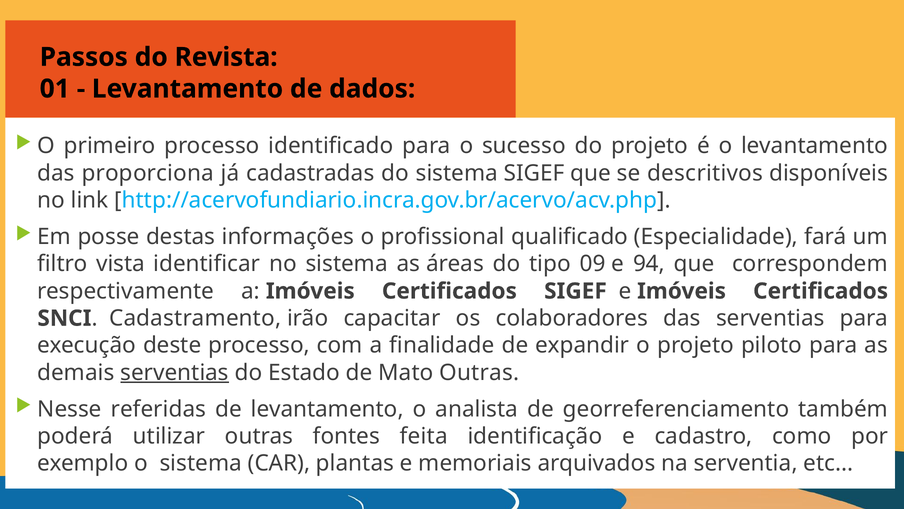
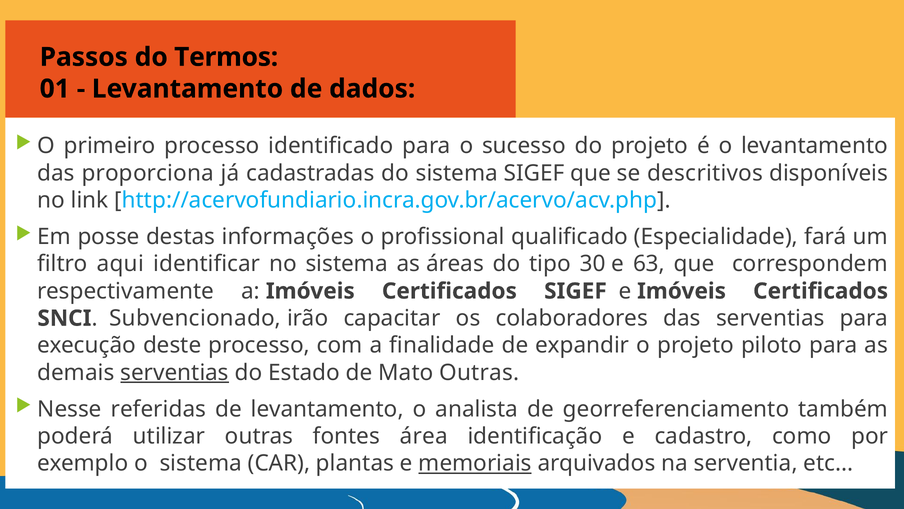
Revista: Revista -> Termos
vista: vista -> aqui
09: 09 -> 30
94: 94 -> 63
Cadastramento: Cadastramento -> Subvencionado
feita: feita -> área
memoriais underline: none -> present
